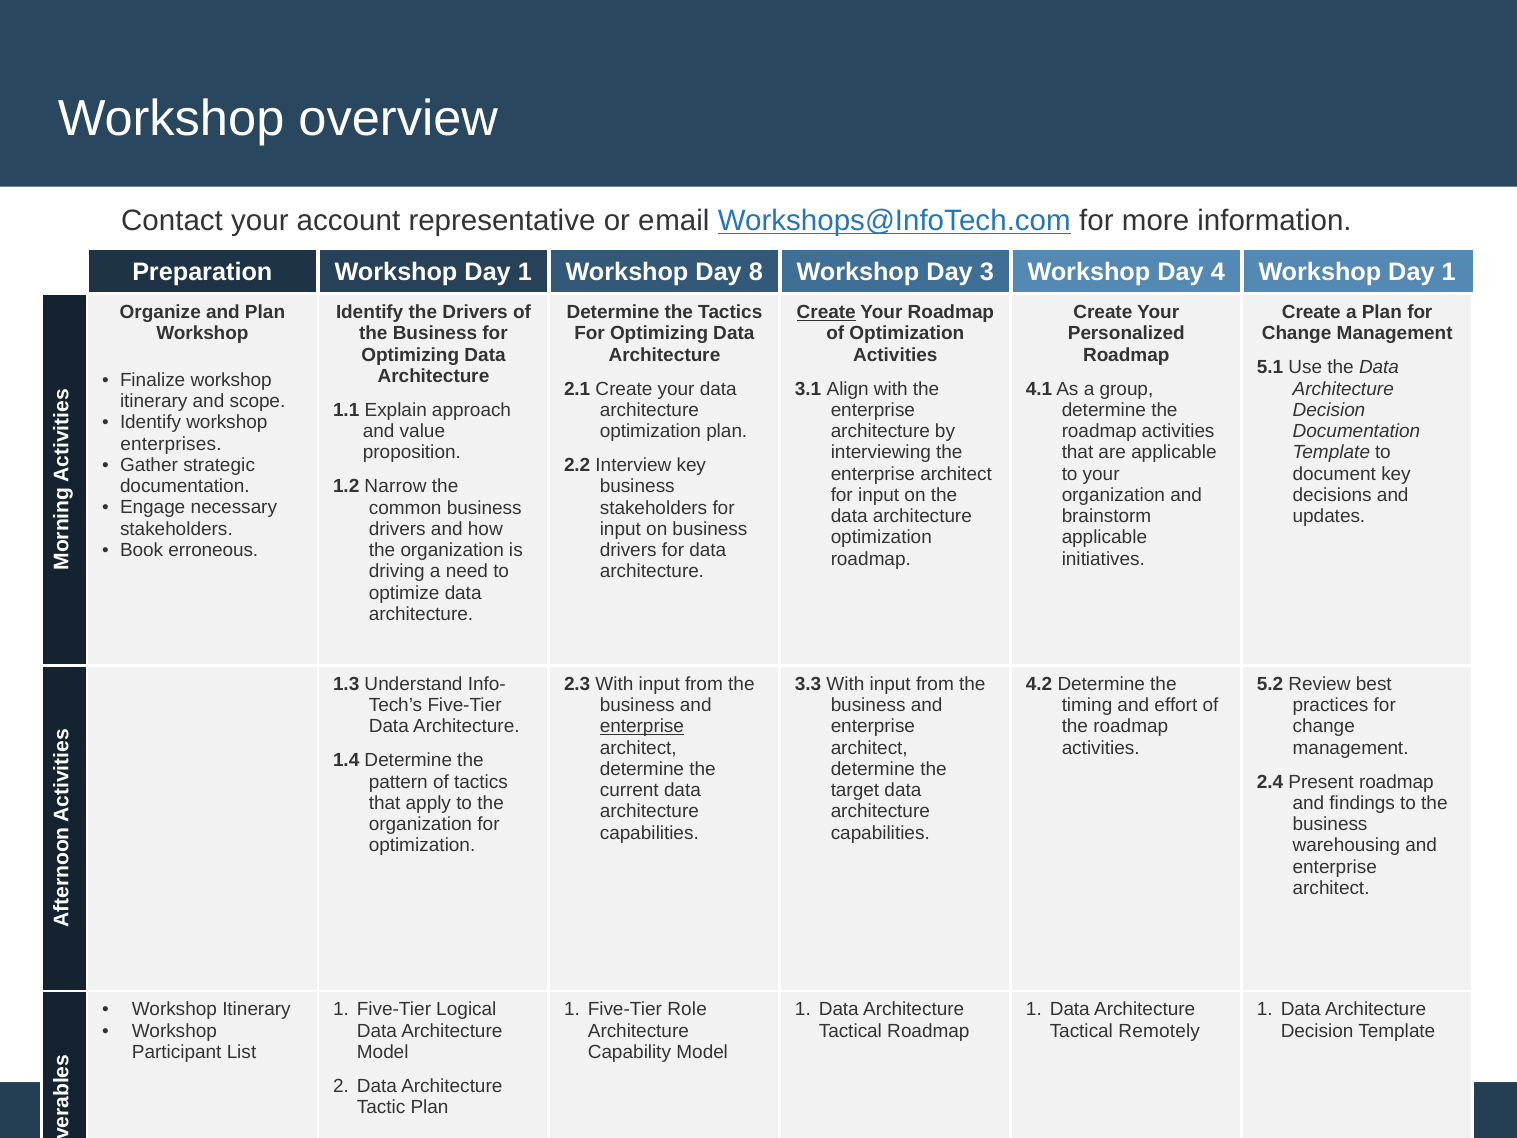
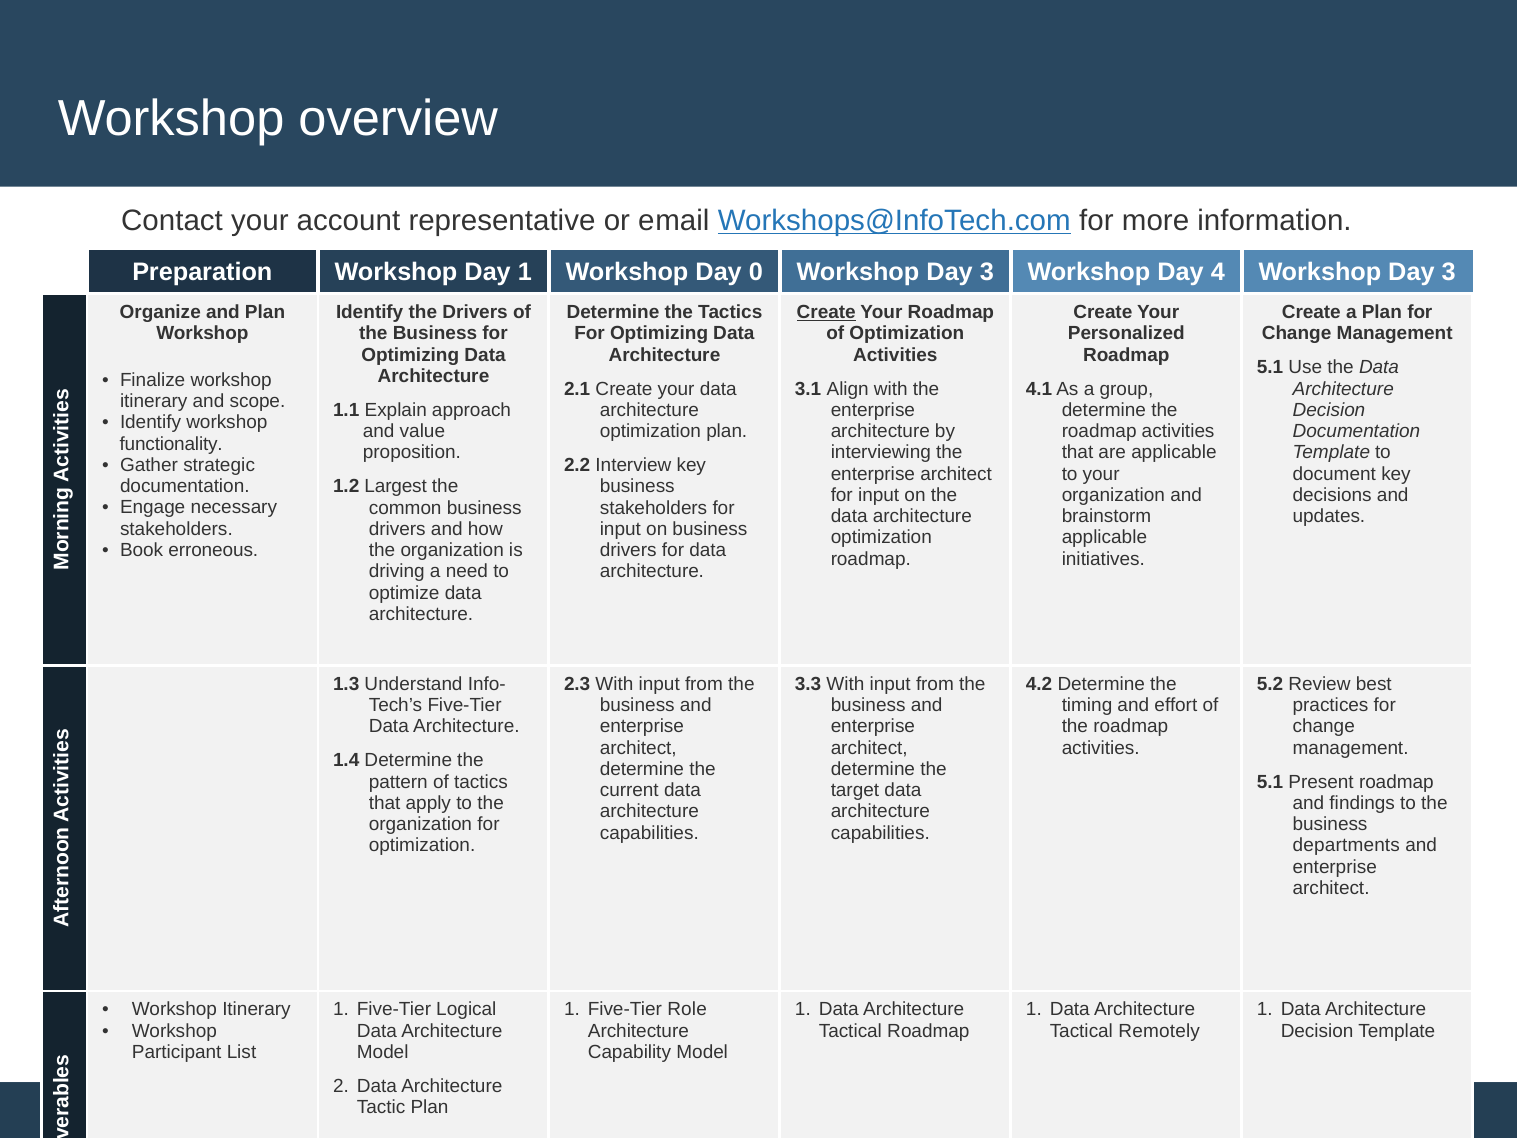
8: 8 -> 0
4 Workshop Day 1: 1 -> 3
enterprises: enterprises -> functionality
Narrow: Narrow -> Largest
enterprise at (642, 726) underline: present -> none
2.4 at (1270, 782): 2.4 -> 5.1
warehousing: warehousing -> departments
